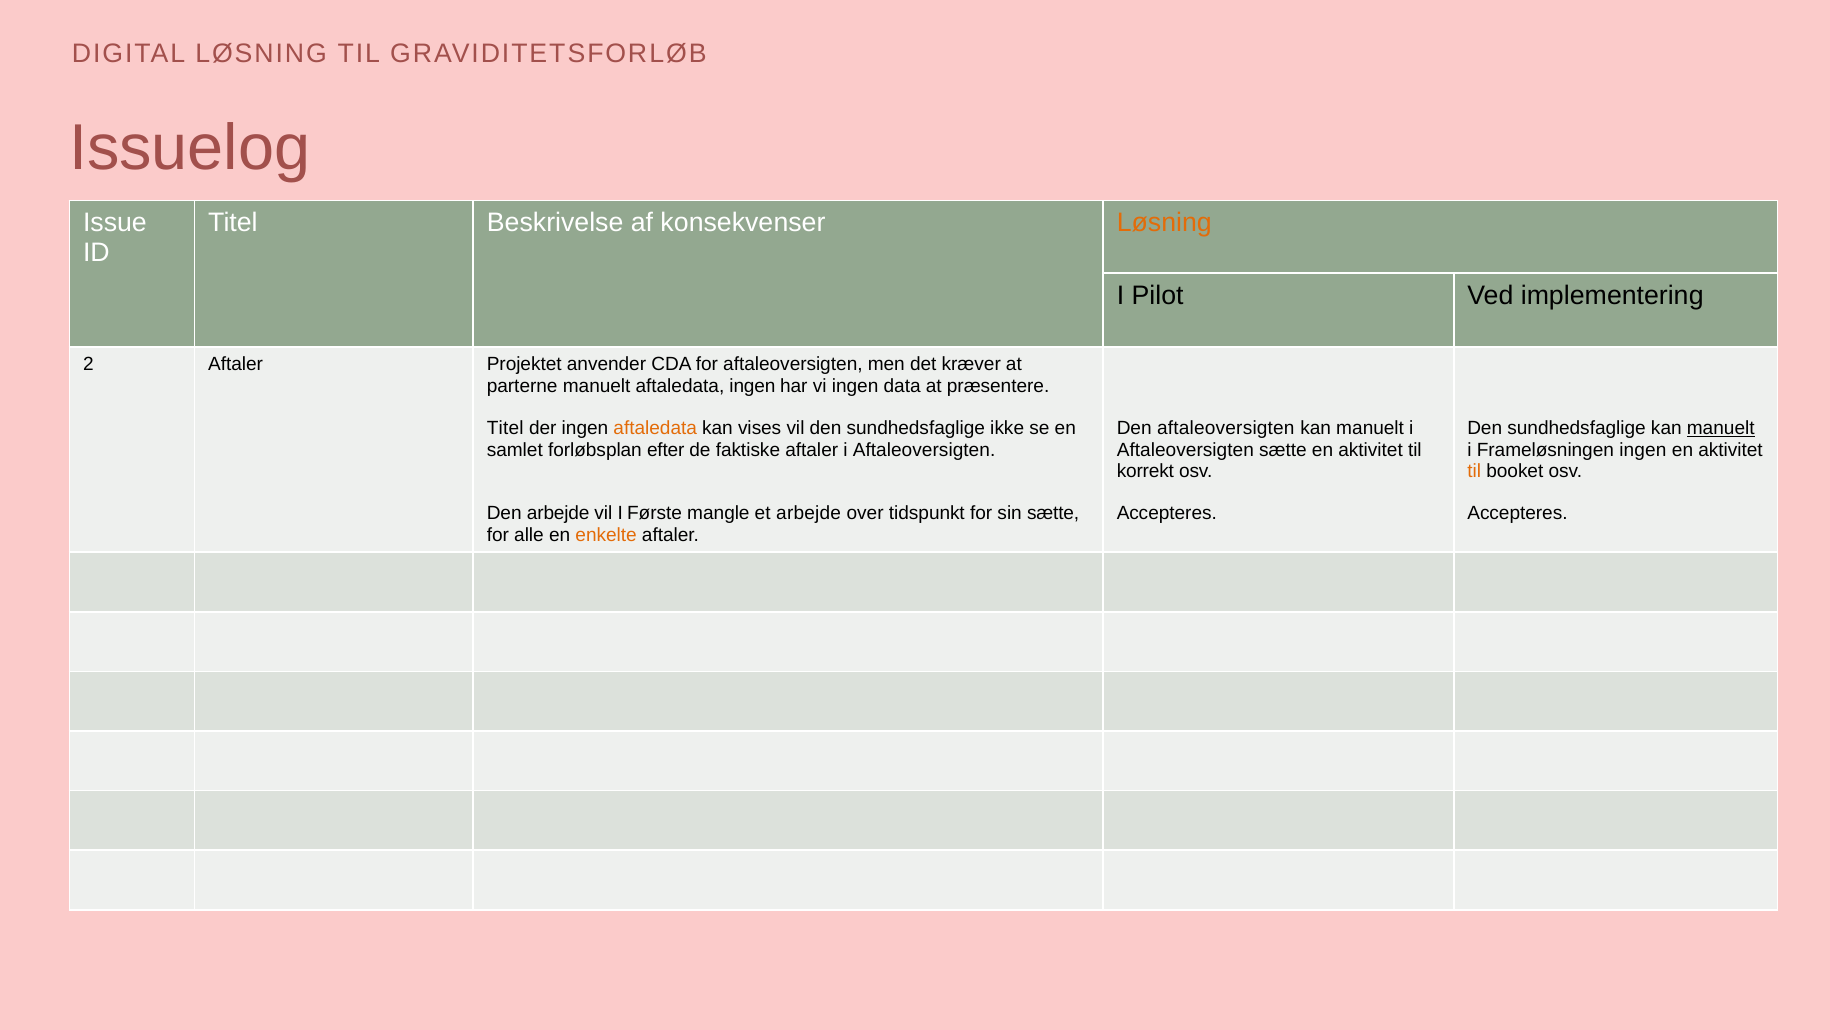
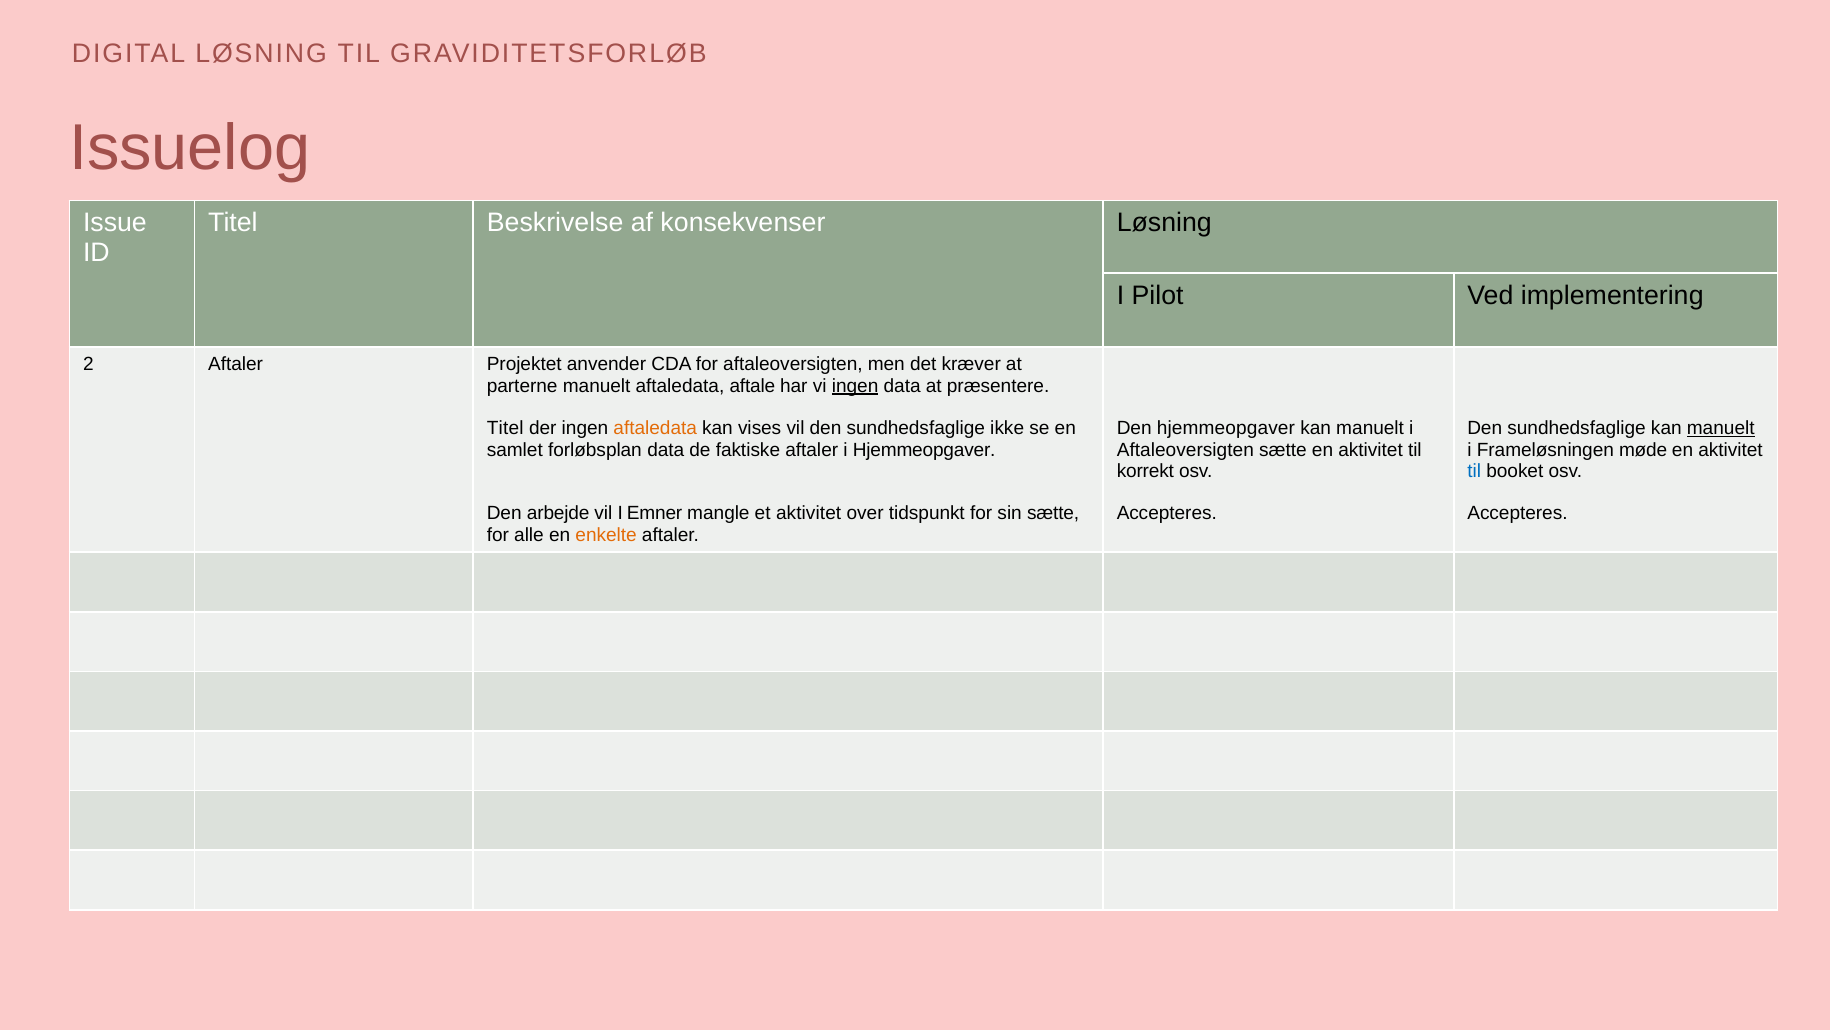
Løsning at (1164, 223) colour: orange -> black
aftaledata ingen: ingen -> aftale
ingen at (855, 386) underline: none -> present
Den aftaleoversigten: aftaleoversigten -> hjemmeopgaver
forløbsplan efter: efter -> data
aftaler i Aftaleoversigten: Aftaleoversigten -> Hjemmeopgaver
Frameløsningen ingen: ingen -> møde
til at (1474, 471) colour: orange -> blue
Første: Første -> Emner
et arbejde: arbejde -> aktivitet
